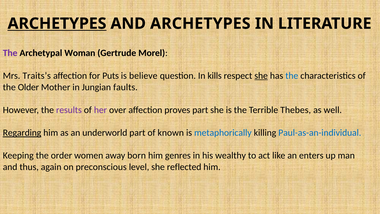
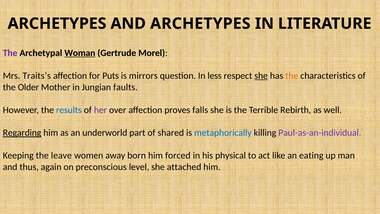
ARCHETYPES at (57, 24) underline: present -> none
Woman underline: none -> present
believe: believe -> mirrors
kills: kills -> less
the at (292, 76) colour: blue -> orange
results colour: purple -> blue
proves part: part -> falls
Thebes: Thebes -> Rebirth
known: known -> shared
Paul-as-an-individual colour: blue -> purple
order: order -> leave
genres: genres -> forced
wealthy: wealthy -> physical
enters: enters -> eating
reflected: reflected -> attached
